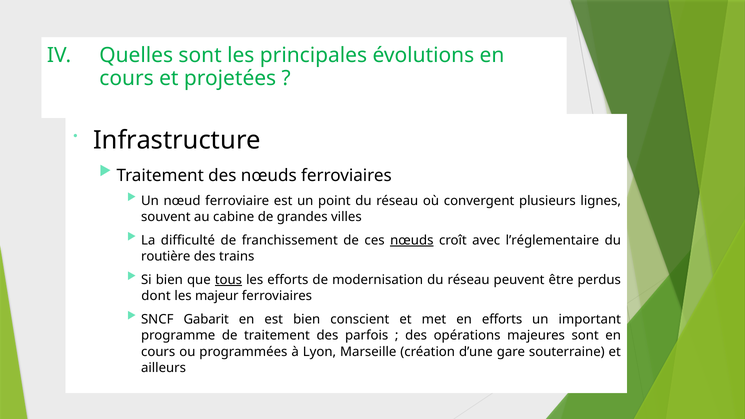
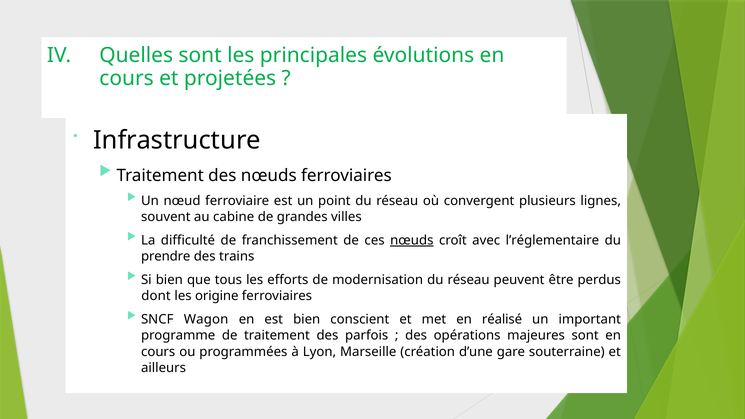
routière: routière -> prendre
tous underline: present -> none
majeur: majeur -> origine
Gabarit: Gabarit -> Wagon
en efforts: efforts -> réalisé
